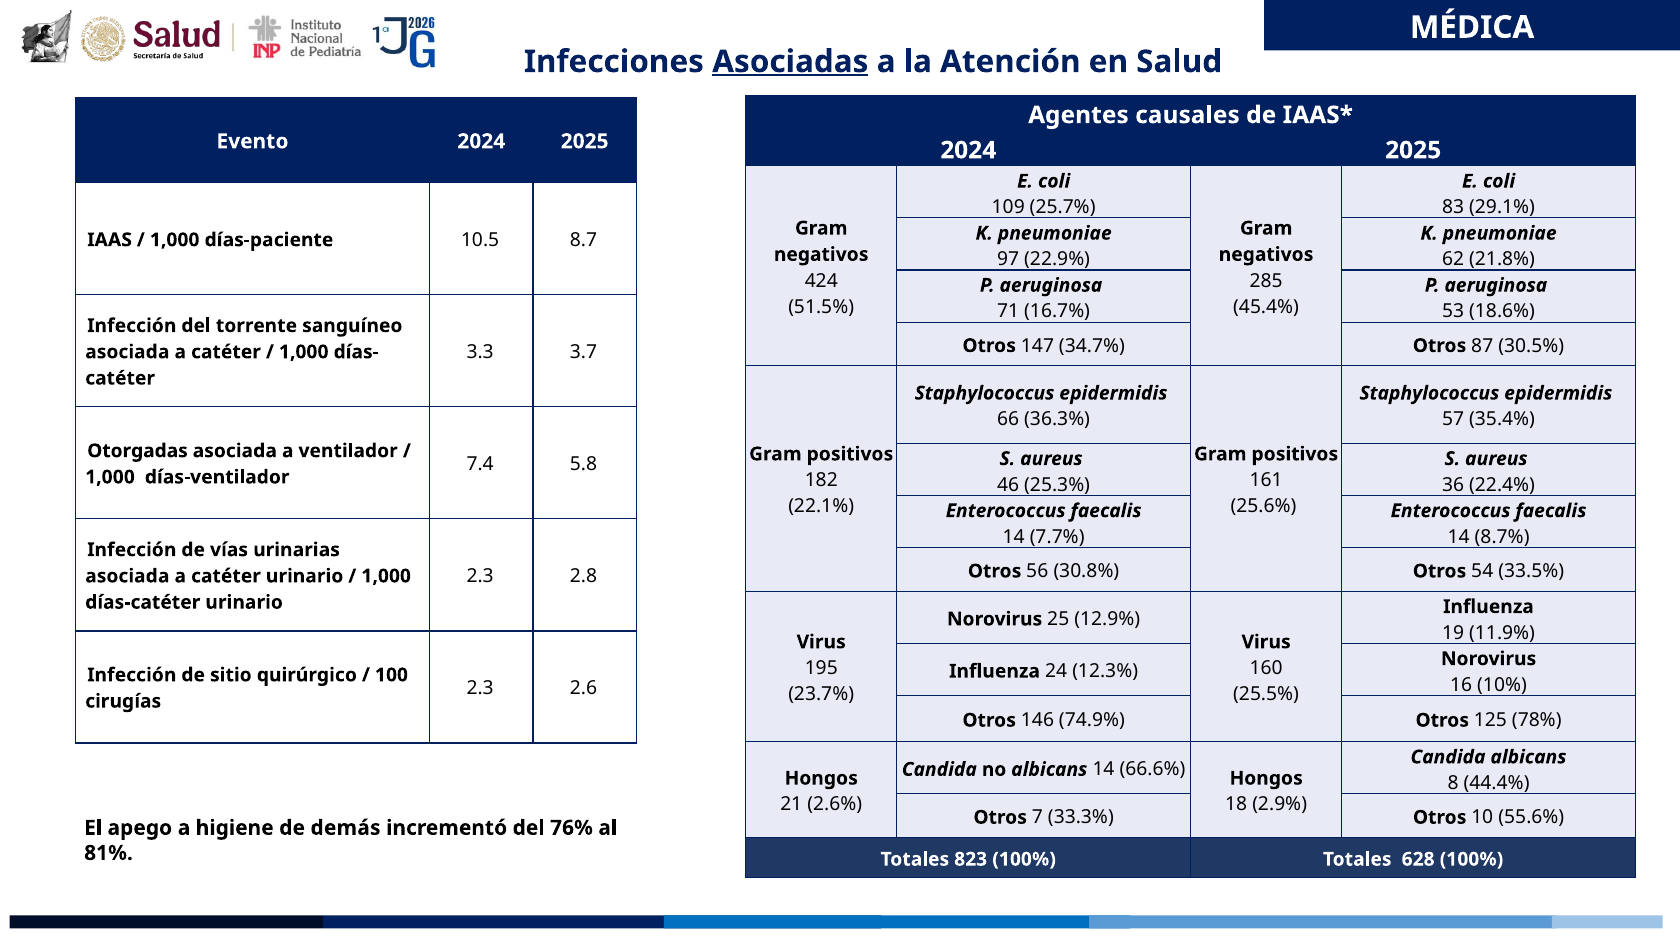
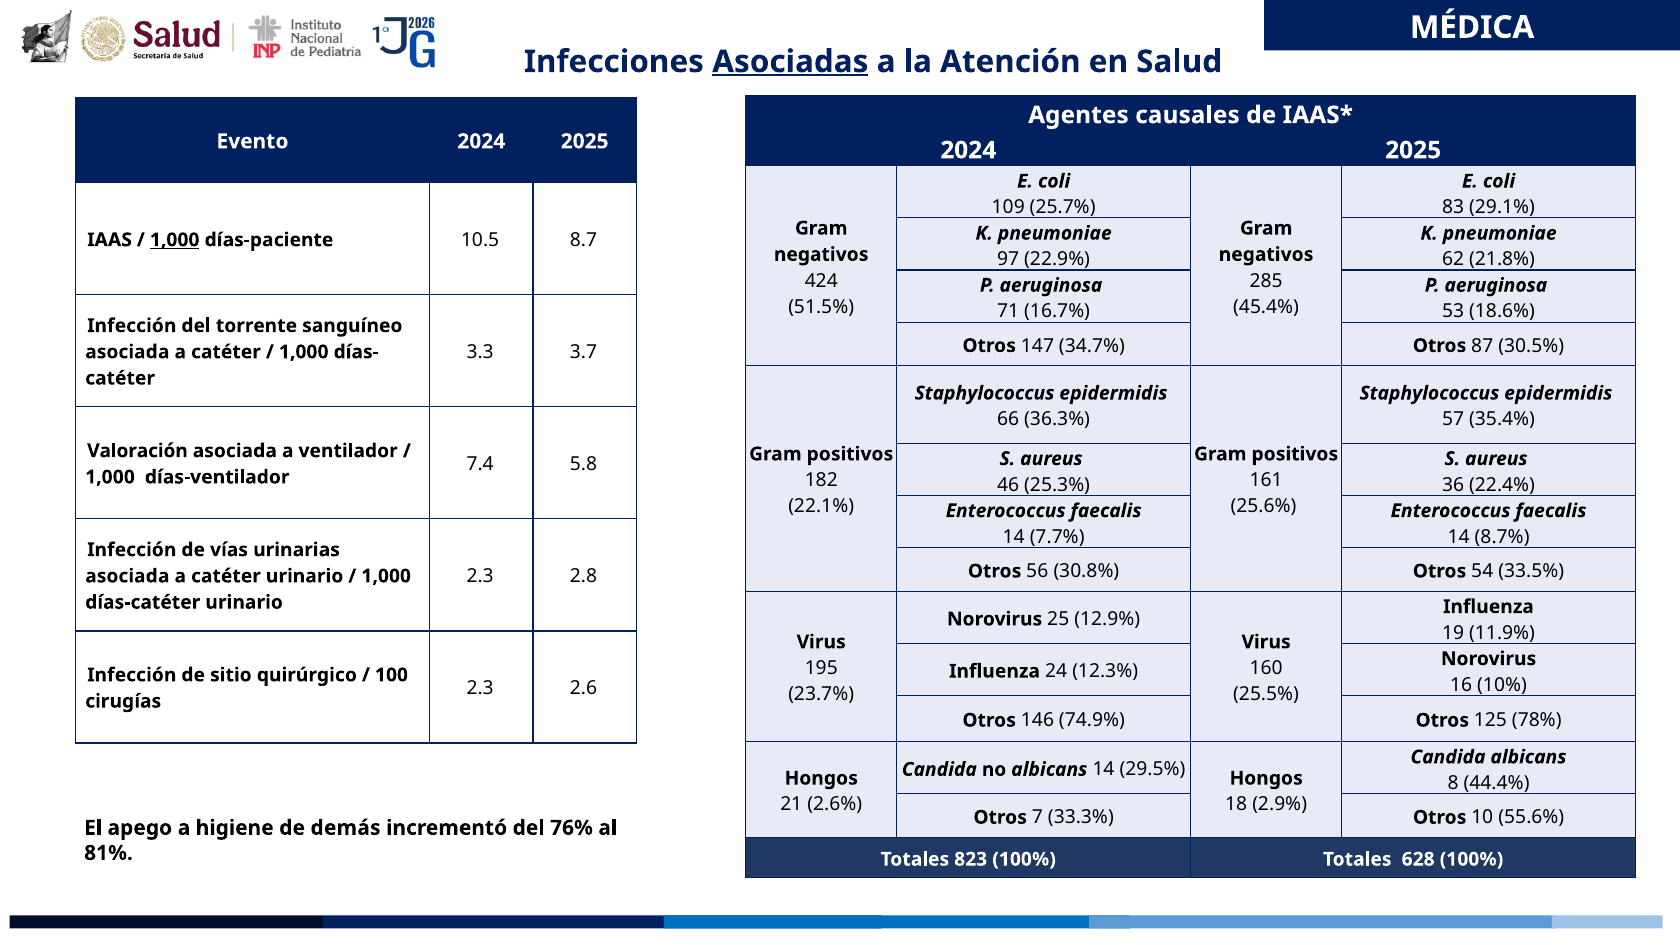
1,000 at (175, 240) underline: none -> present
Otorgadas: Otorgadas -> Valoración
66.6%: 66.6% -> 29.5%
